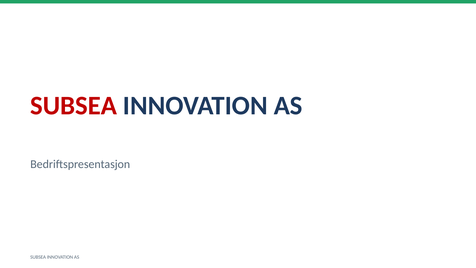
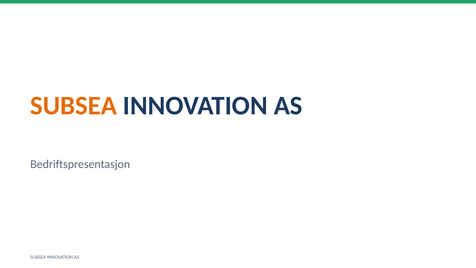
SUBSEA at (74, 106) colour: red -> orange
